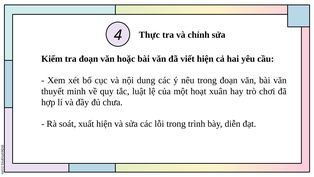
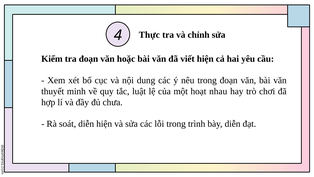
xuân: xuân -> nhau
soát xuất: xuất -> diễn
